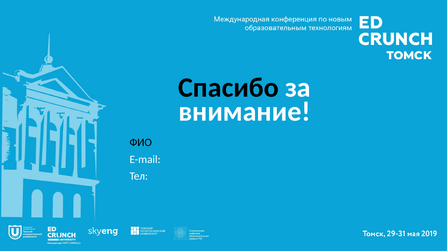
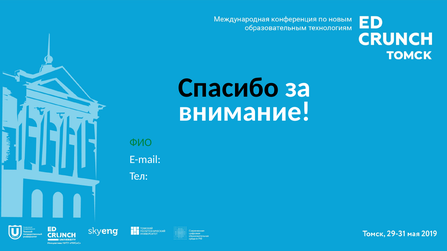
ФИО colour: black -> green
